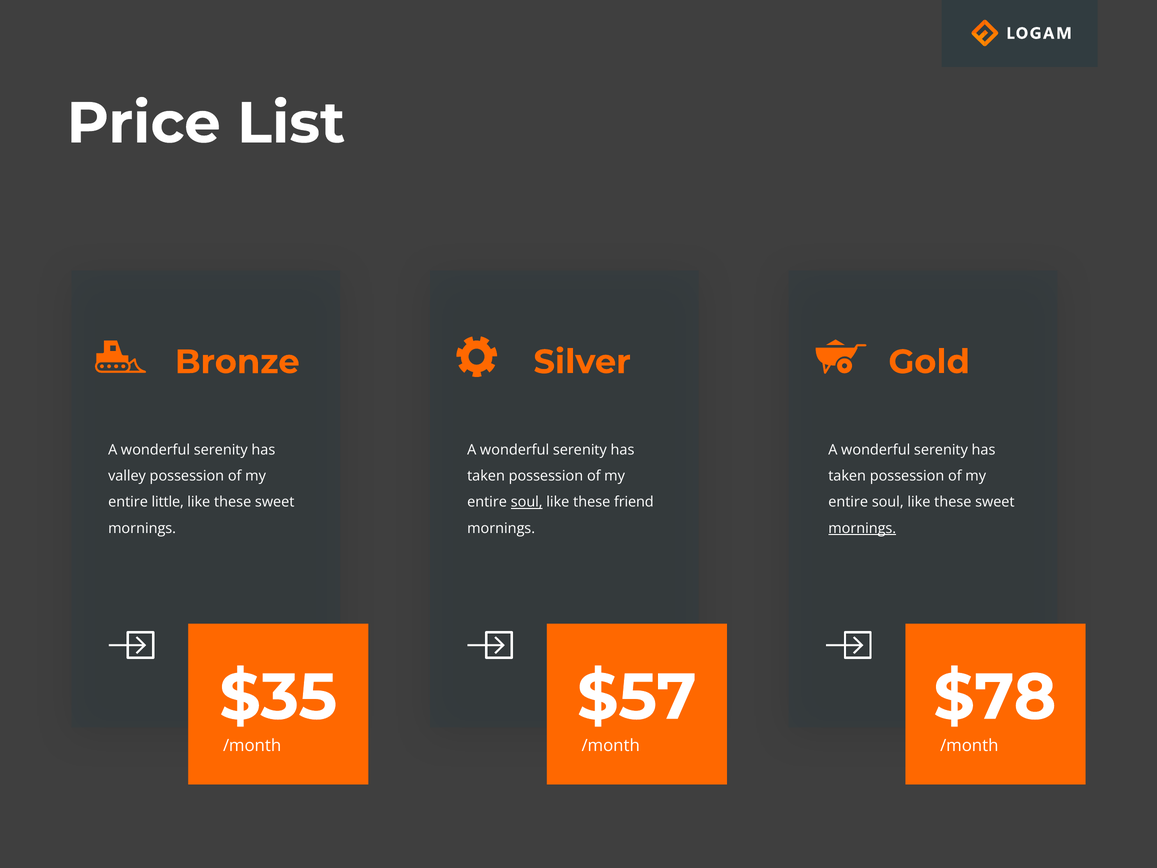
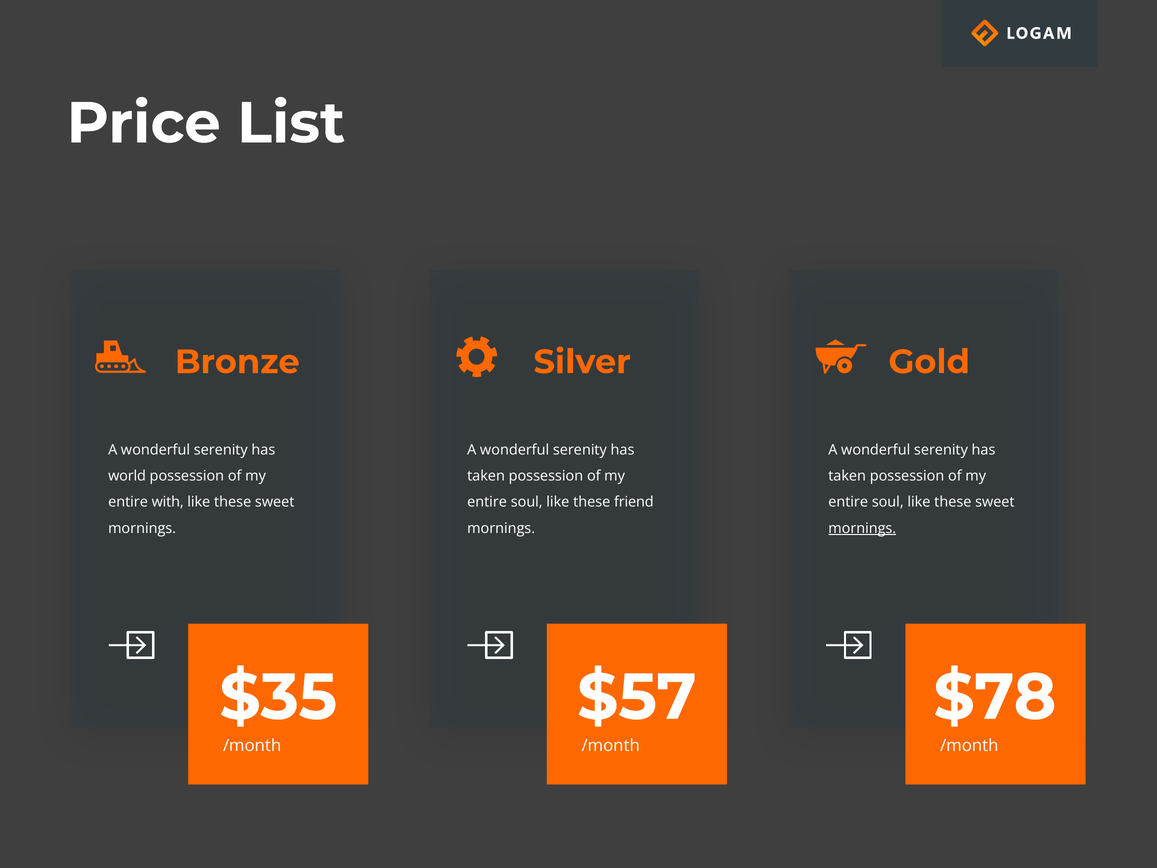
valley: valley -> world
little: little -> with
soul at (527, 502) underline: present -> none
